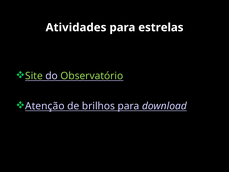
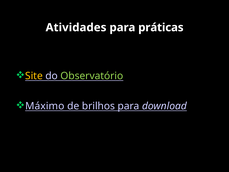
estrelas: estrelas -> práticas
Site colour: light green -> yellow
Atenção: Atenção -> Máximo
